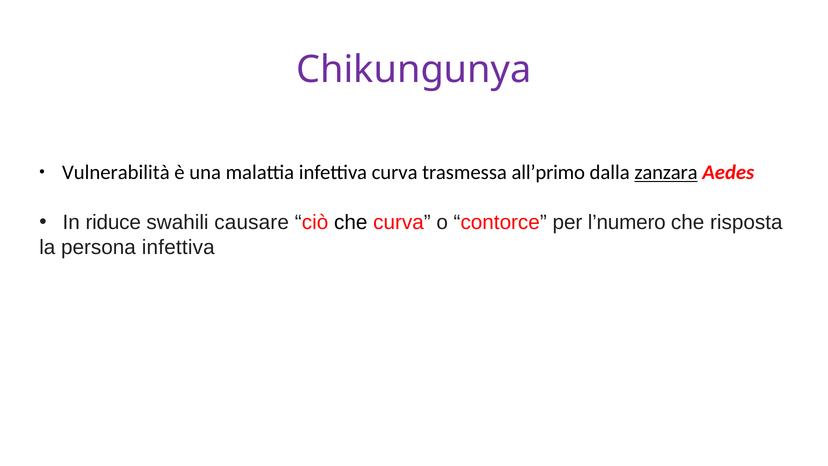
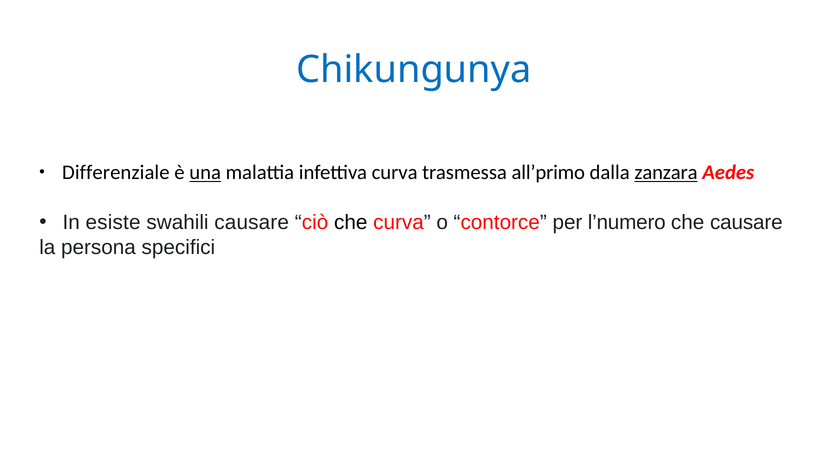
Chikungunya colour: purple -> blue
Vulnerabilità: Vulnerabilità -> Differenziale
una underline: none -> present
riduce: riduce -> esiste
che risposta: risposta -> causare
persona infettiva: infettiva -> specifici
